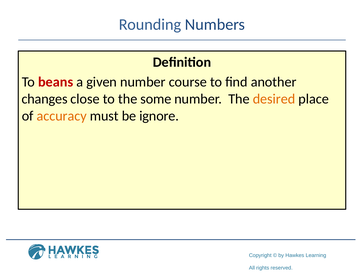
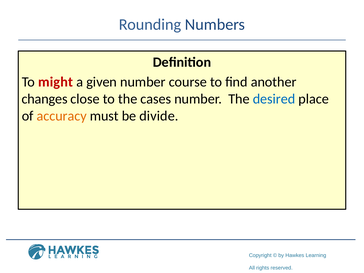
beans: beans -> might
some: some -> cases
desired colour: orange -> blue
ignore: ignore -> divide
